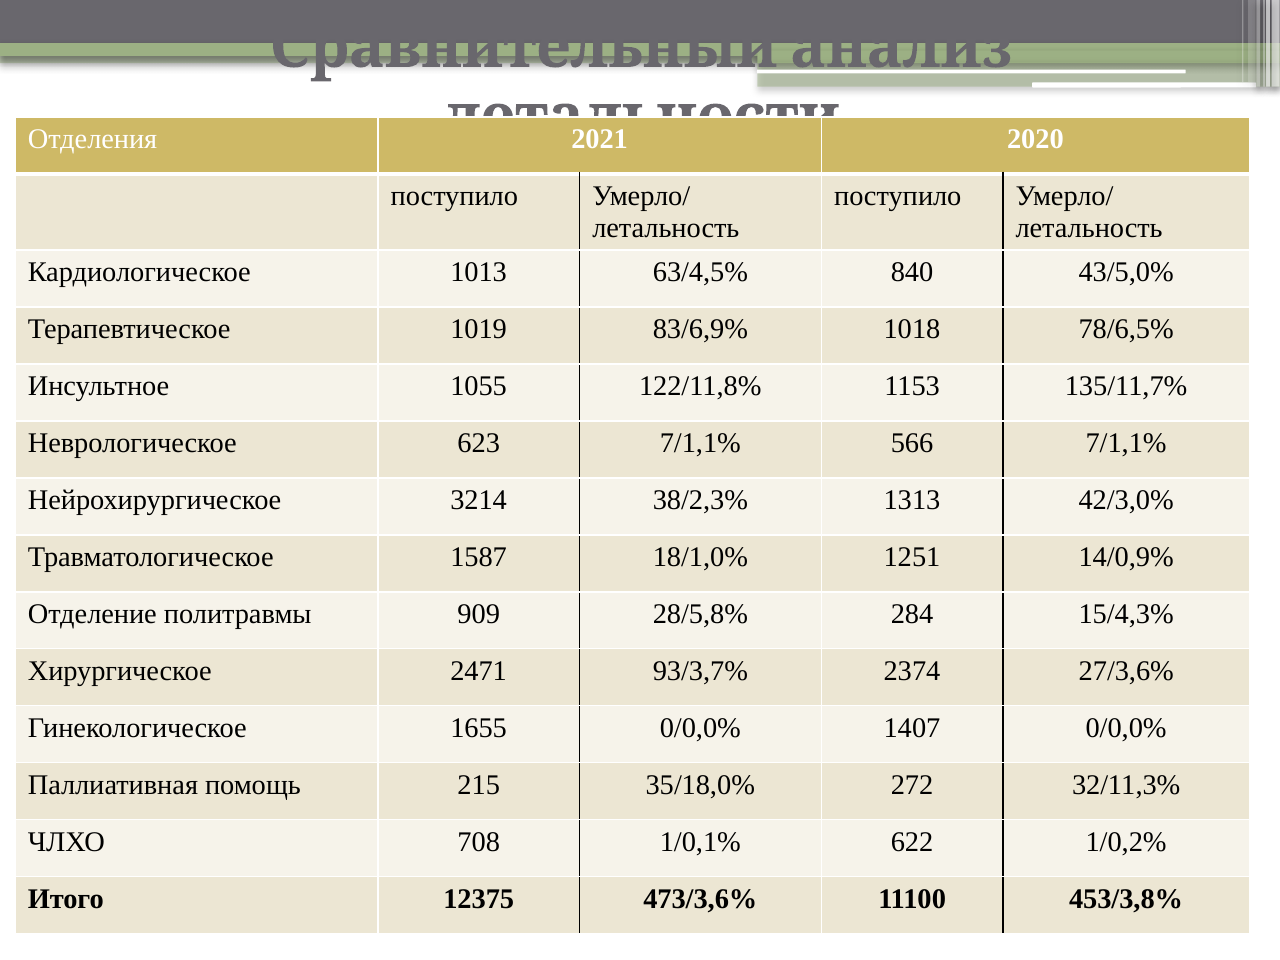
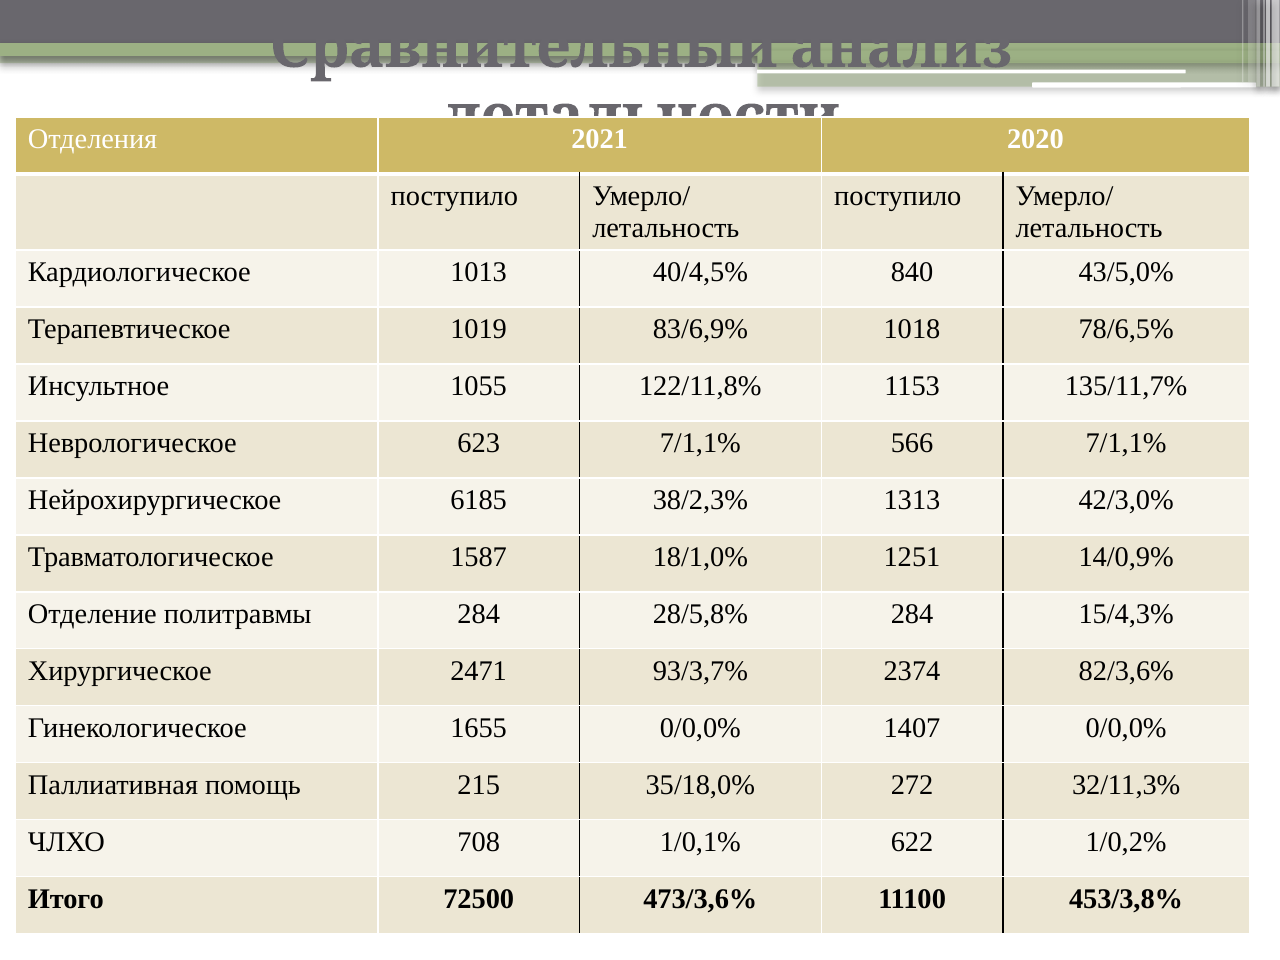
63/4,5%: 63/4,5% -> 40/4,5%
3214: 3214 -> 6185
политравмы 909: 909 -> 284
27/3,6%: 27/3,6% -> 82/3,6%
12375: 12375 -> 72500
